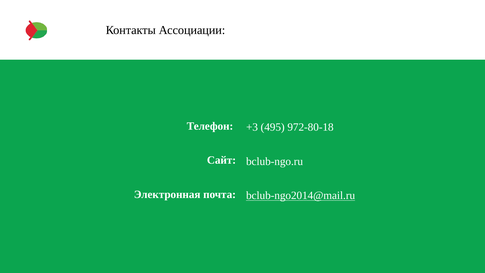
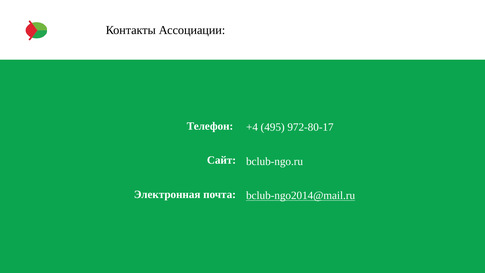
+3: +3 -> +4
972-80-18: 972-80-18 -> 972-80-17
